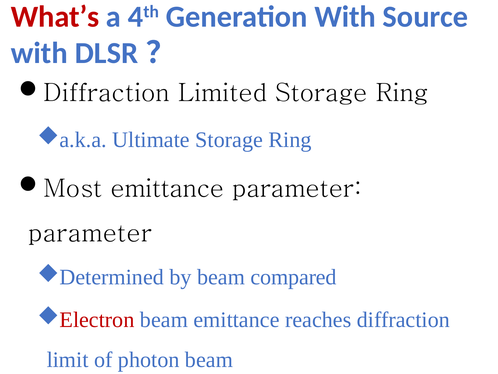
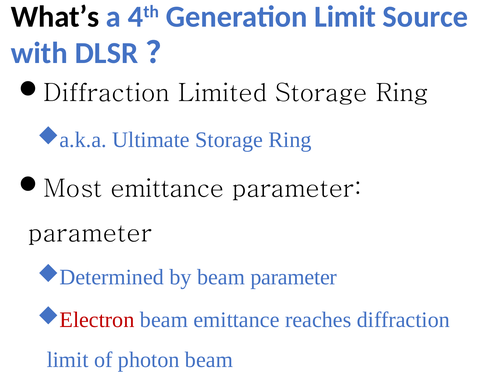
What’s colour: red -> black
Generation With: With -> Limit
beam compared: compared -> parameter
